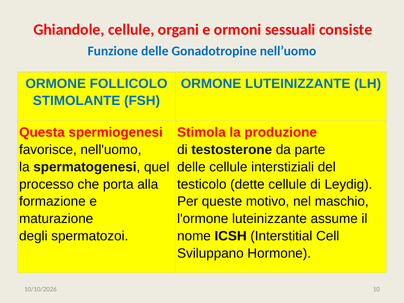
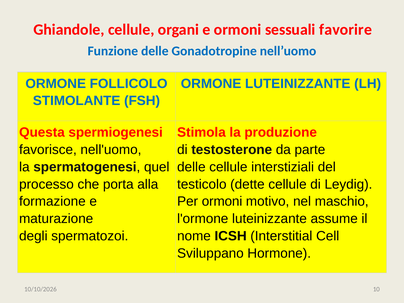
consiste: consiste -> favorire
Per queste: queste -> ormoni
